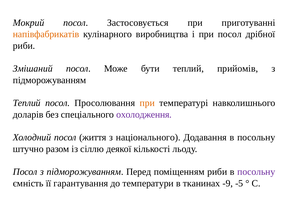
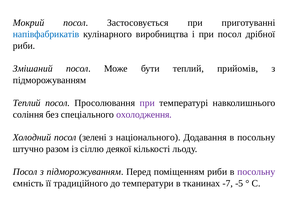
напівфабрикатів colour: orange -> blue
при at (147, 103) colour: orange -> purple
доларів: доларів -> соління
життя: життя -> зелені
гарантування: гарантування -> традиційного
-9: -9 -> -7
